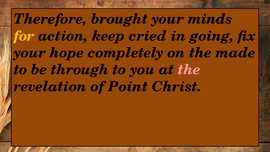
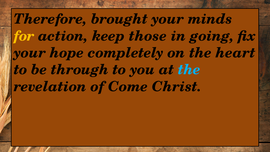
cried: cried -> those
made: made -> heart
the at (189, 70) colour: pink -> light blue
Point: Point -> Come
